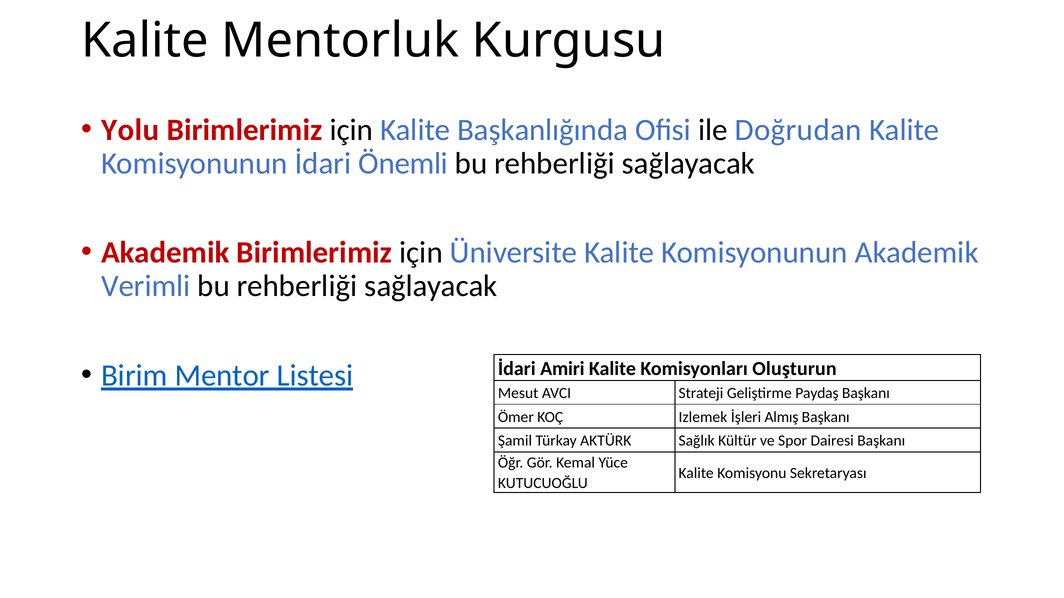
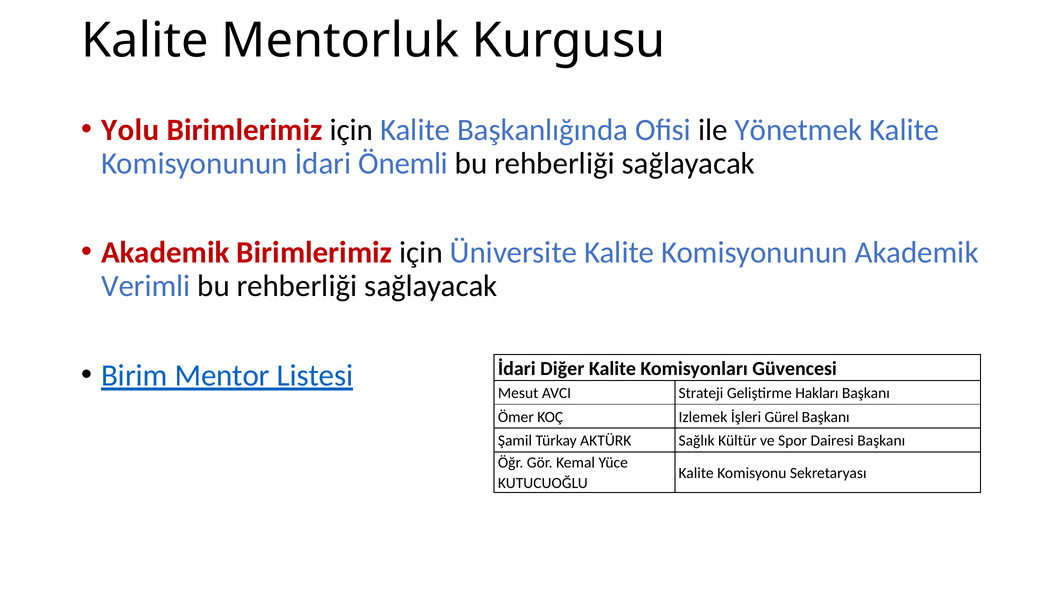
Doğrudan: Doğrudan -> Yönetmek
Amiri: Amiri -> Diğer
Oluşturun: Oluşturun -> Güvencesi
Paydaş: Paydaş -> Hakları
Almış: Almış -> Gürel
